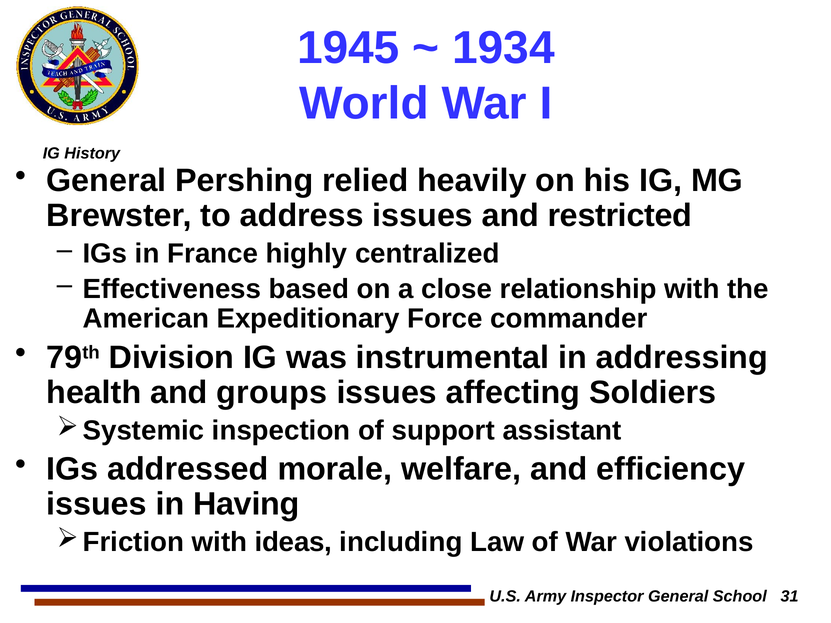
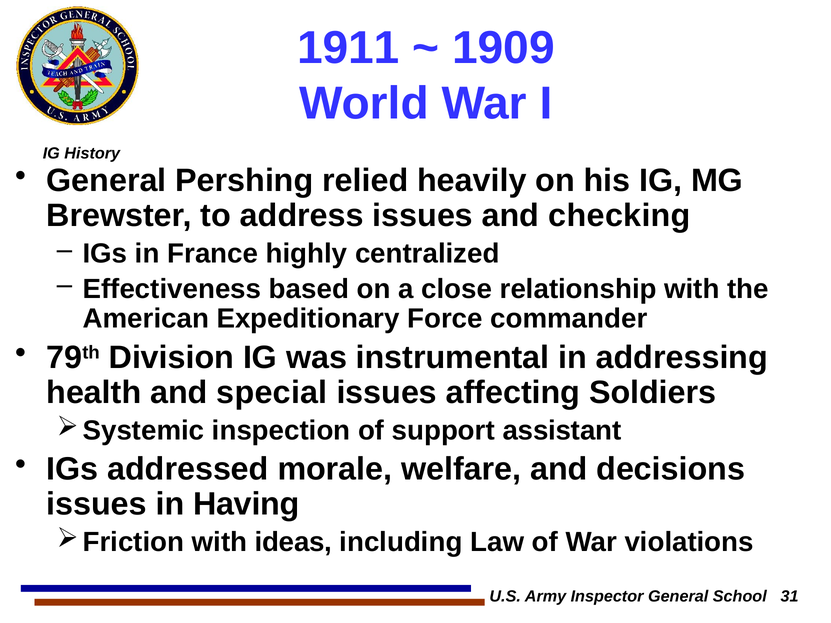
1945: 1945 -> 1911
1934: 1934 -> 1909
restricted: restricted -> checking
groups: groups -> special
efficiency: efficiency -> decisions
